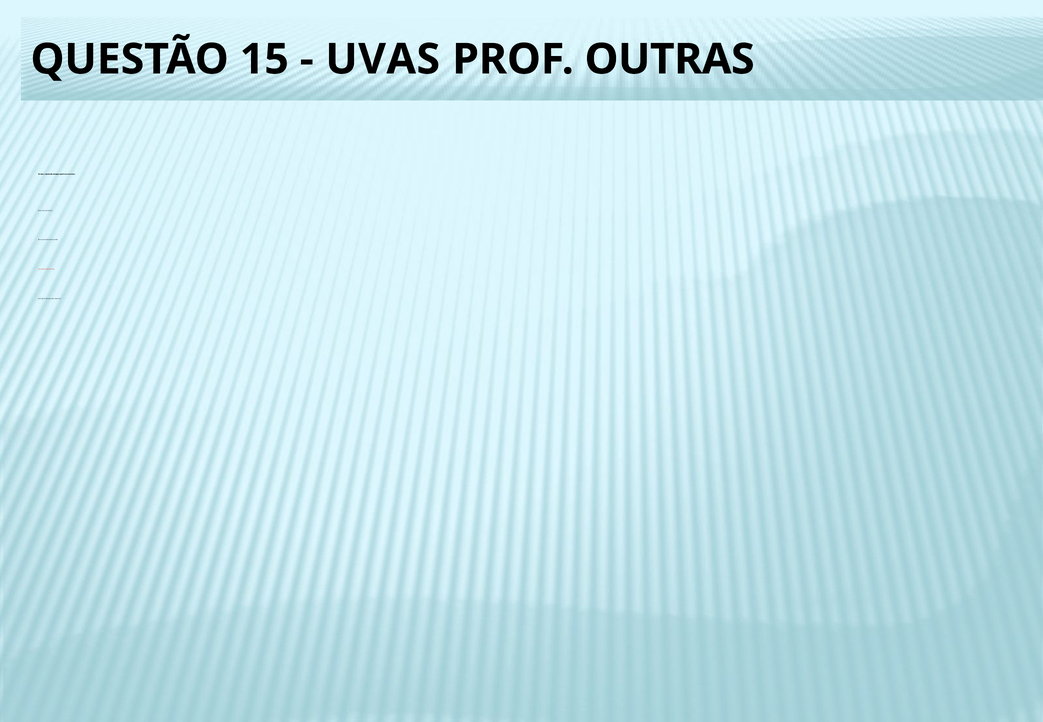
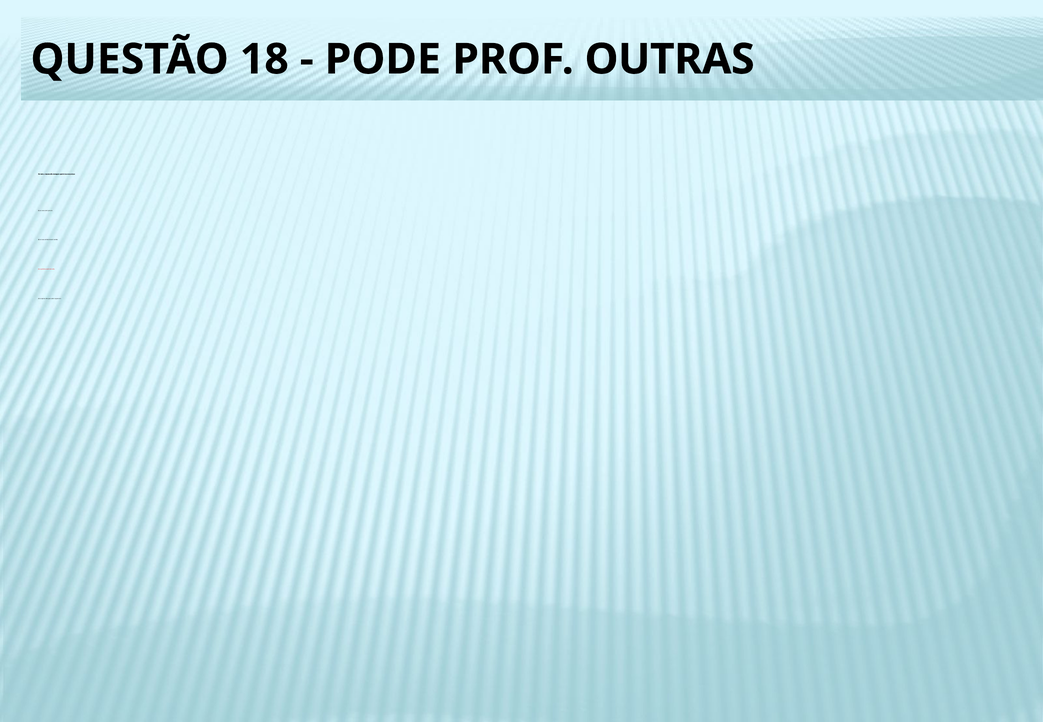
15: 15 -> 18
UVAS at (383, 59): UVAS -> PODE
